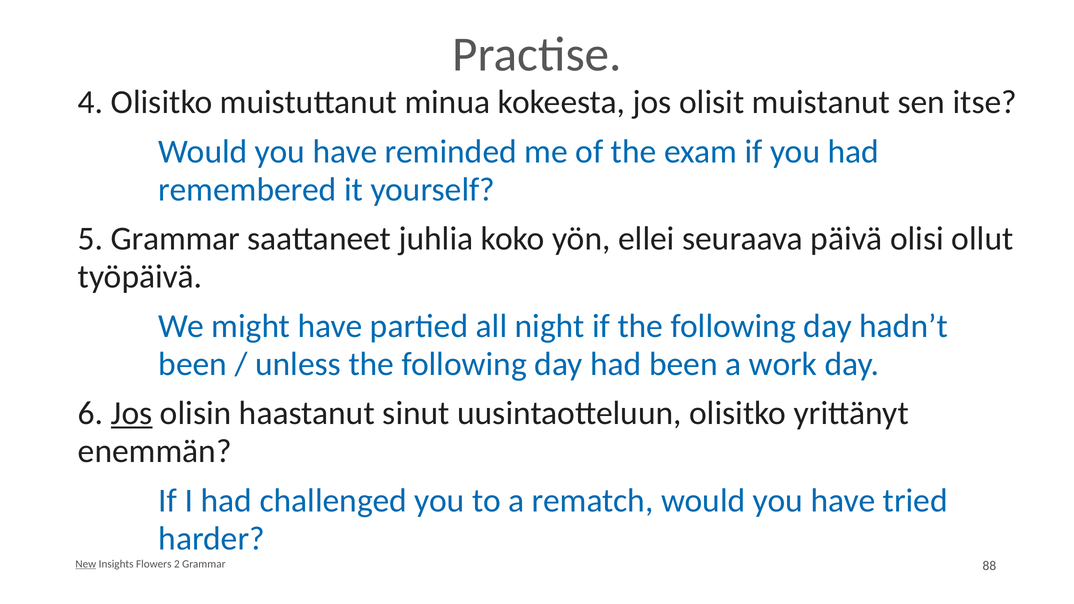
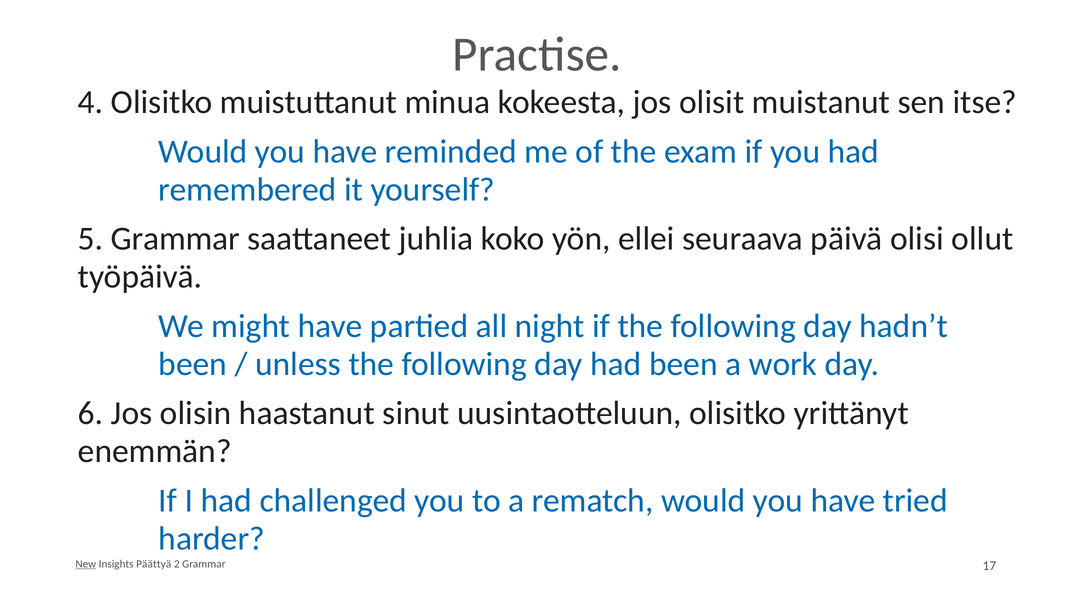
Jos at (132, 413) underline: present -> none
Flowers: Flowers -> Päättyä
88: 88 -> 17
